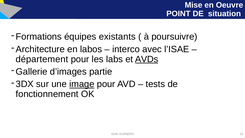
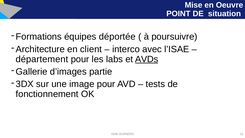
existants: existants -> déportée
labos: labos -> client
image underline: present -> none
